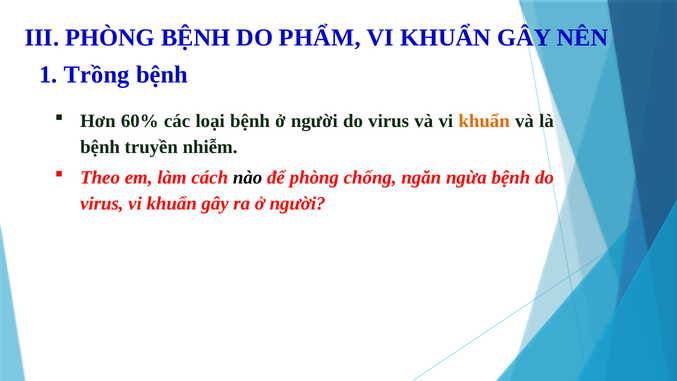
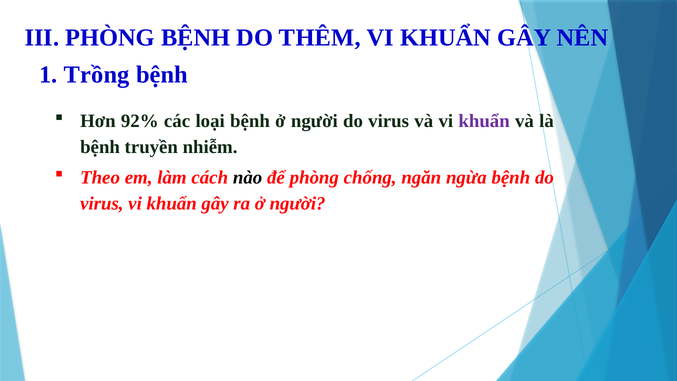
PHẨM: PHẨM -> THÊM
60%: 60% -> 92%
khuẩn at (484, 121) colour: orange -> purple
